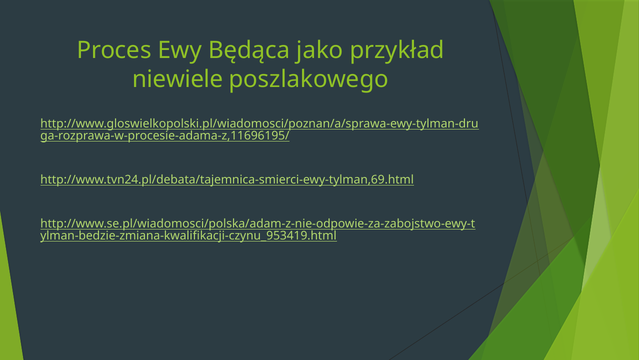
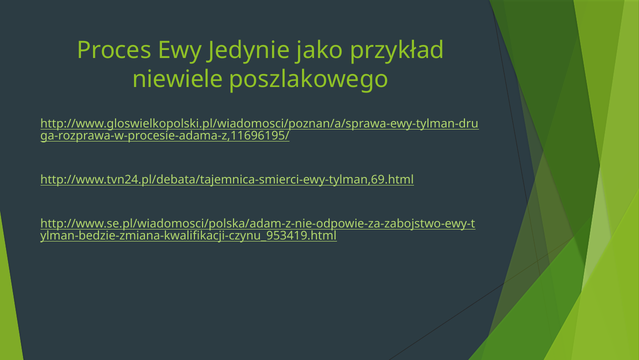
Będąca: Będąca -> Jedynie
